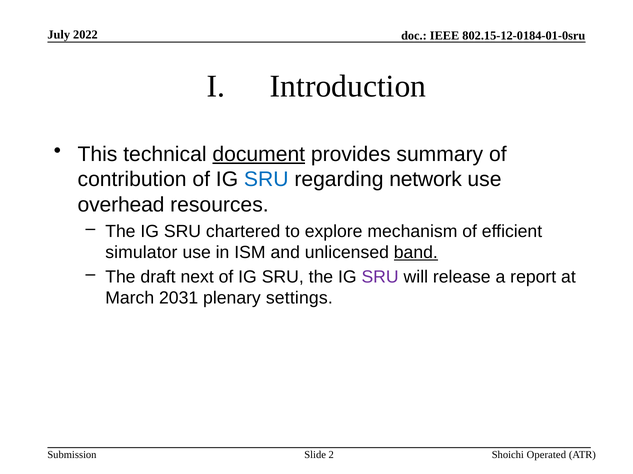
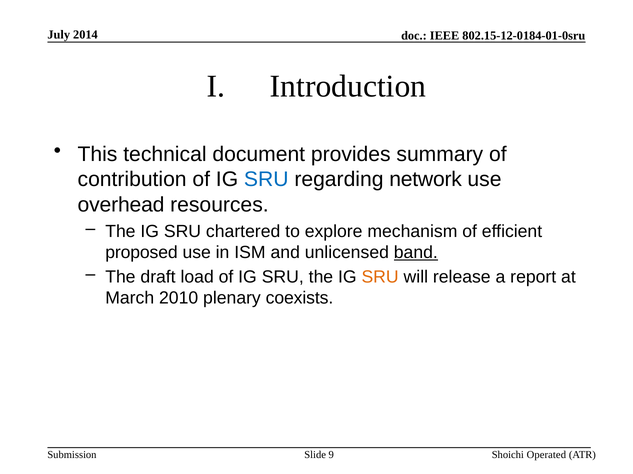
2022: 2022 -> 2014
document underline: present -> none
simulator: simulator -> proposed
next: next -> load
SRU at (380, 277) colour: purple -> orange
2031: 2031 -> 2010
settings: settings -> coexists
2: 2 -> 9
